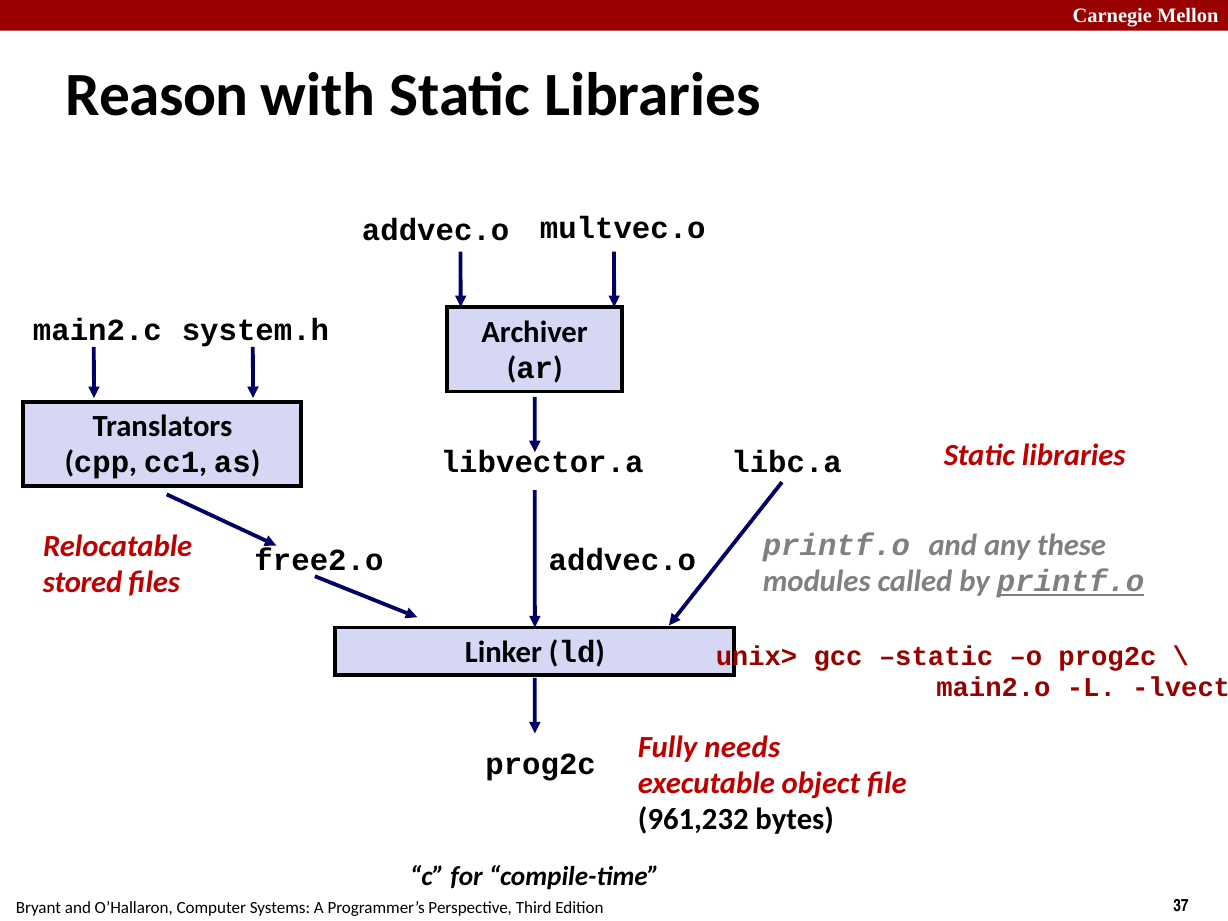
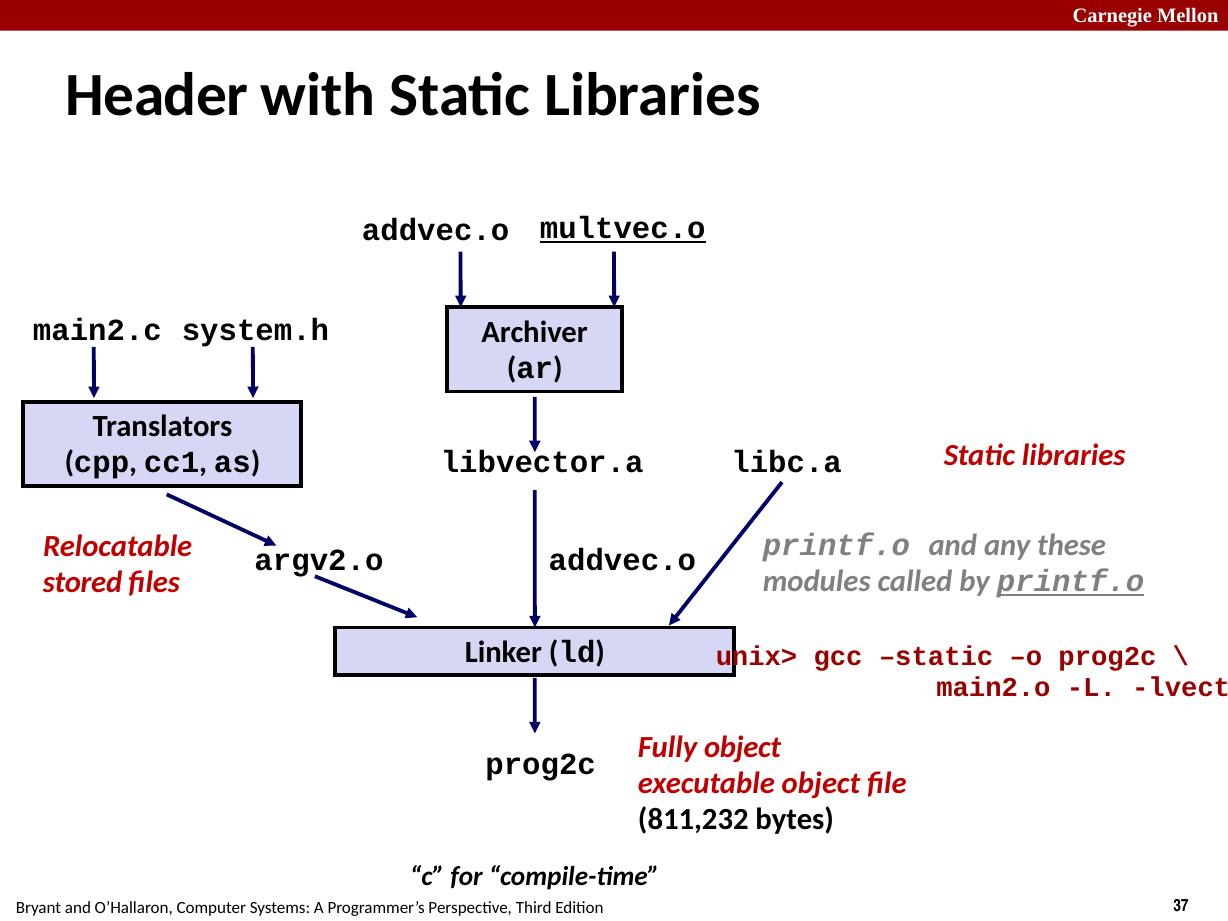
Reason: Reason -> Header
multvec.o underline: none -> present
free2.o: free2.o -> argv2.o
Fully needs: needs -> object
961,232: 961,232 -> 811,232
